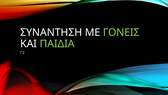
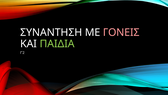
ΓΟΝΕΙΣ colour: light green -> pink
